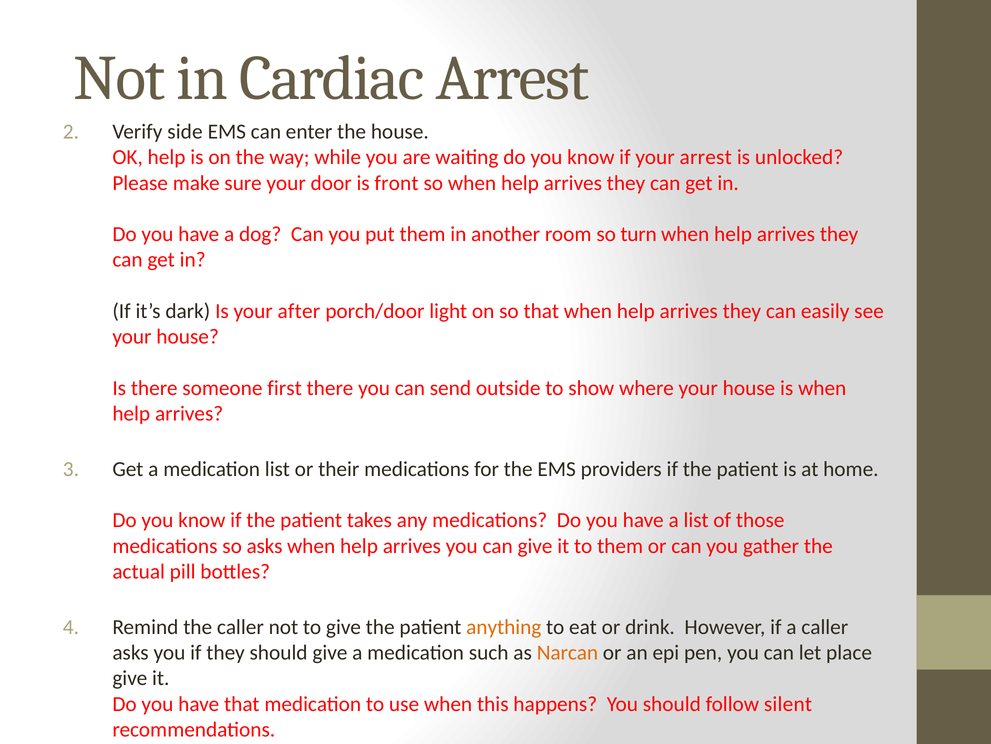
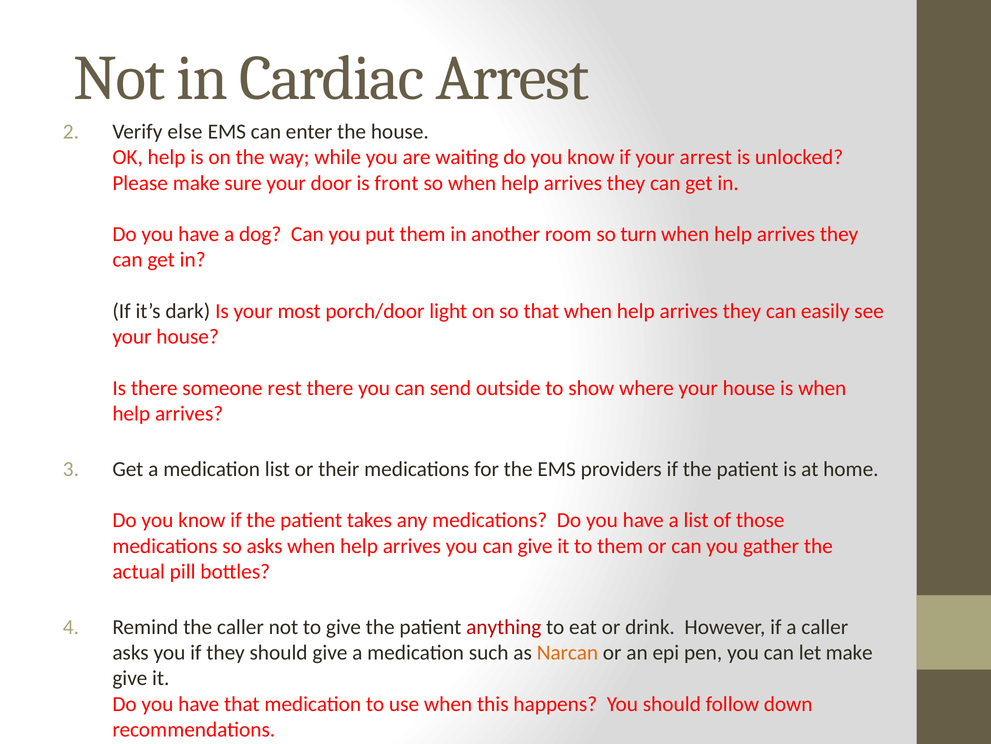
side: side -> else
after: after -> most
first: first -> rest
anything colour: orange -> red
let place: place -> make
silent: silent -> down
